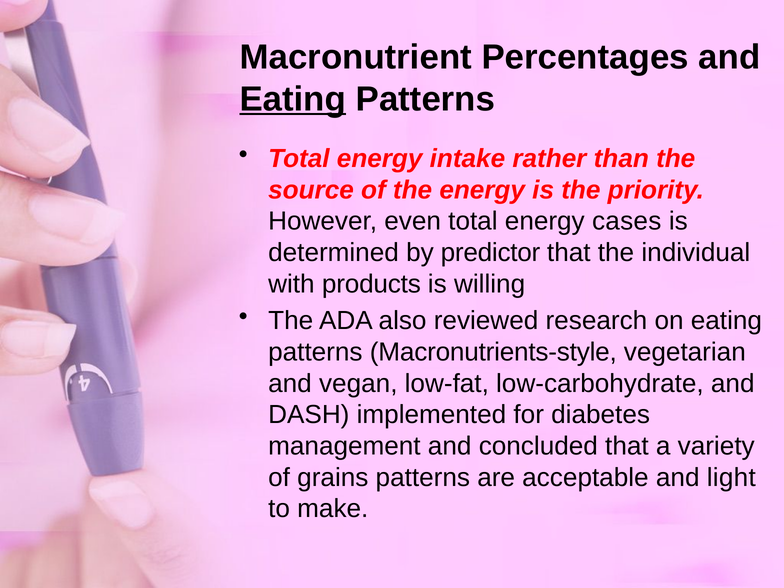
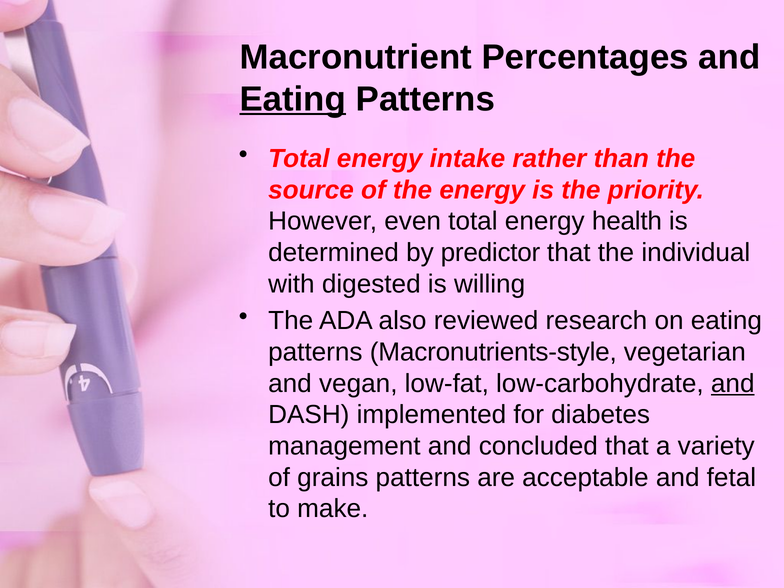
cases: cases -> health
products: products -> digested
and at (733, 383) underline: none -> present
light: light -> fetal
